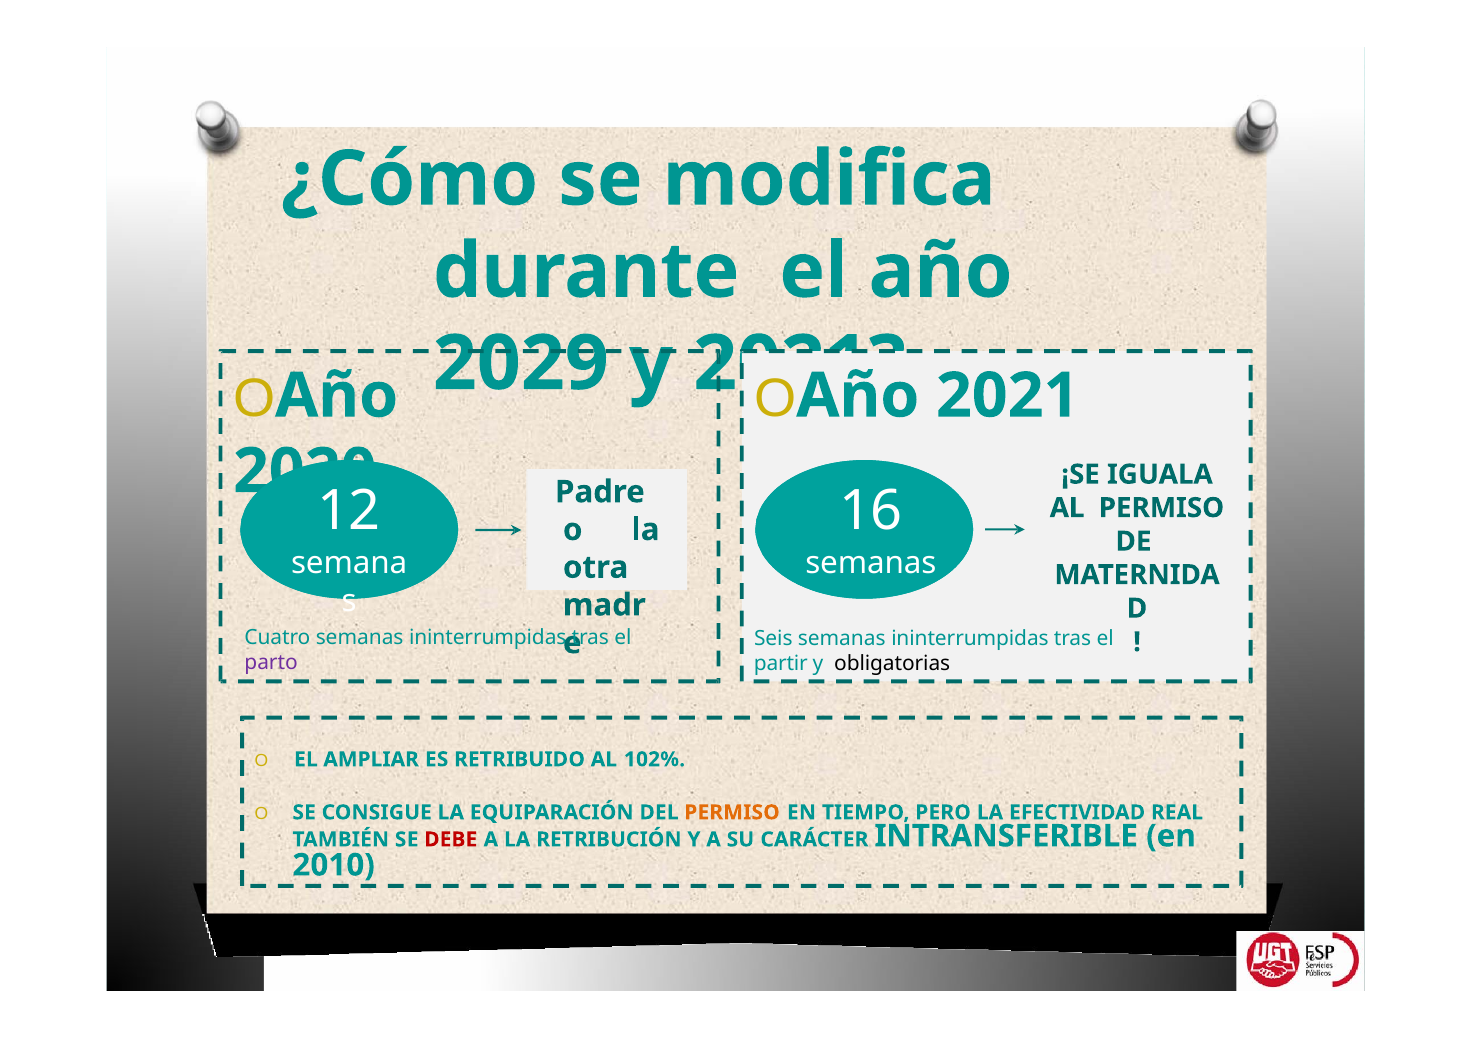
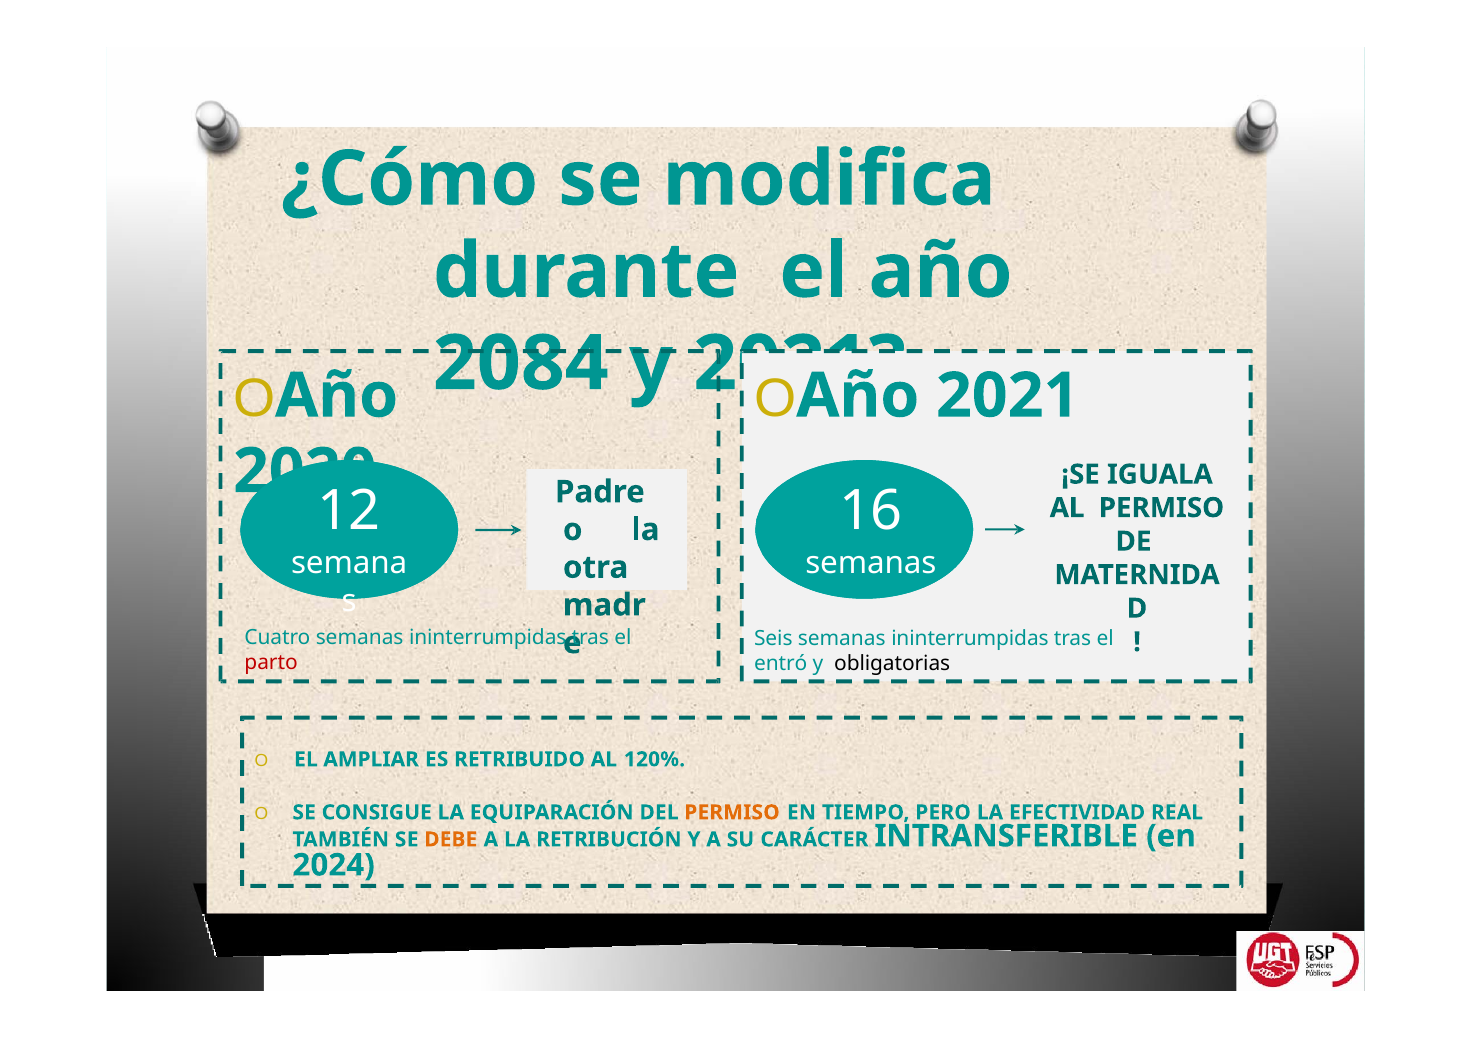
2029: 2029 -> 2084
parto colour: purple -> red
partir: partir -> entró
102%: 102% -> 120%
DEBE colour: red -> orange
2010: 2010 -> 2024
